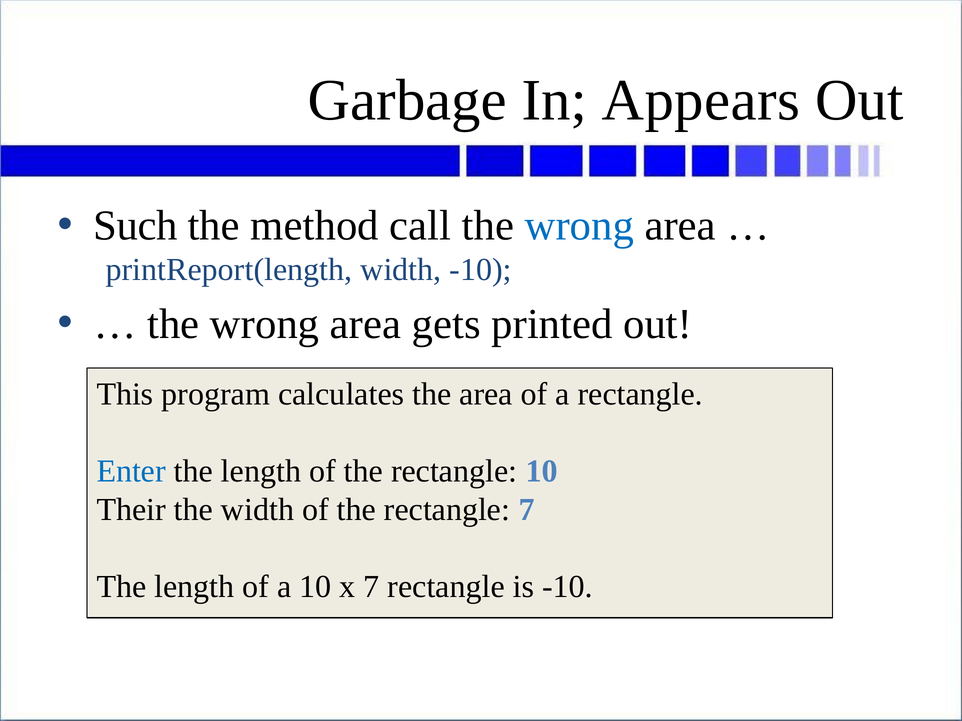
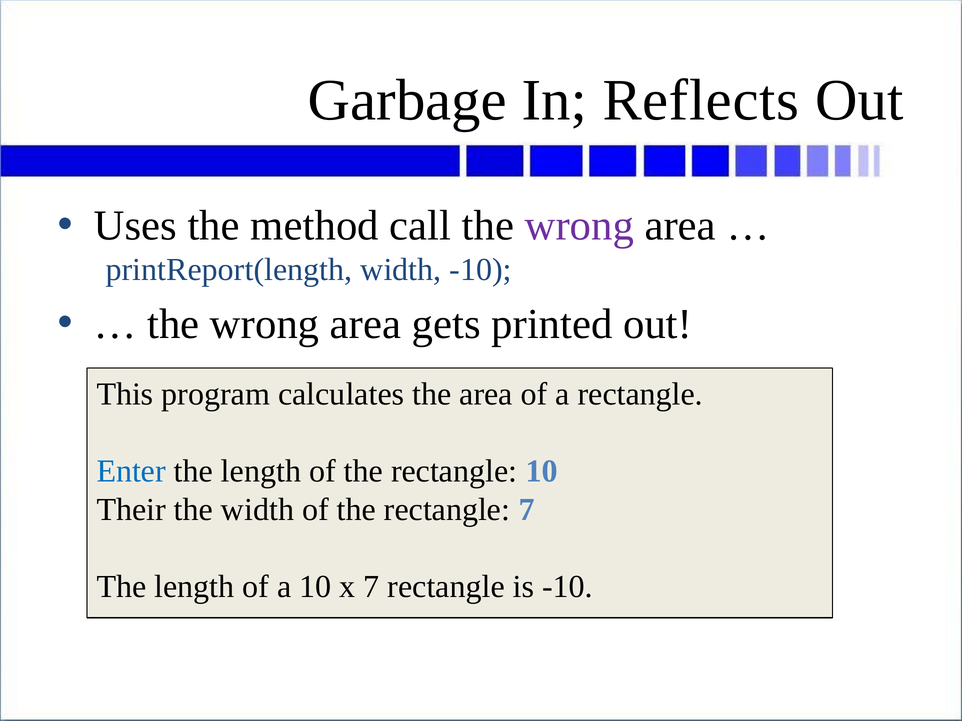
Appears: Appears -> Reflects
Such: Such -> Uses
wrong at (579, 226) colour: blue -> purple
